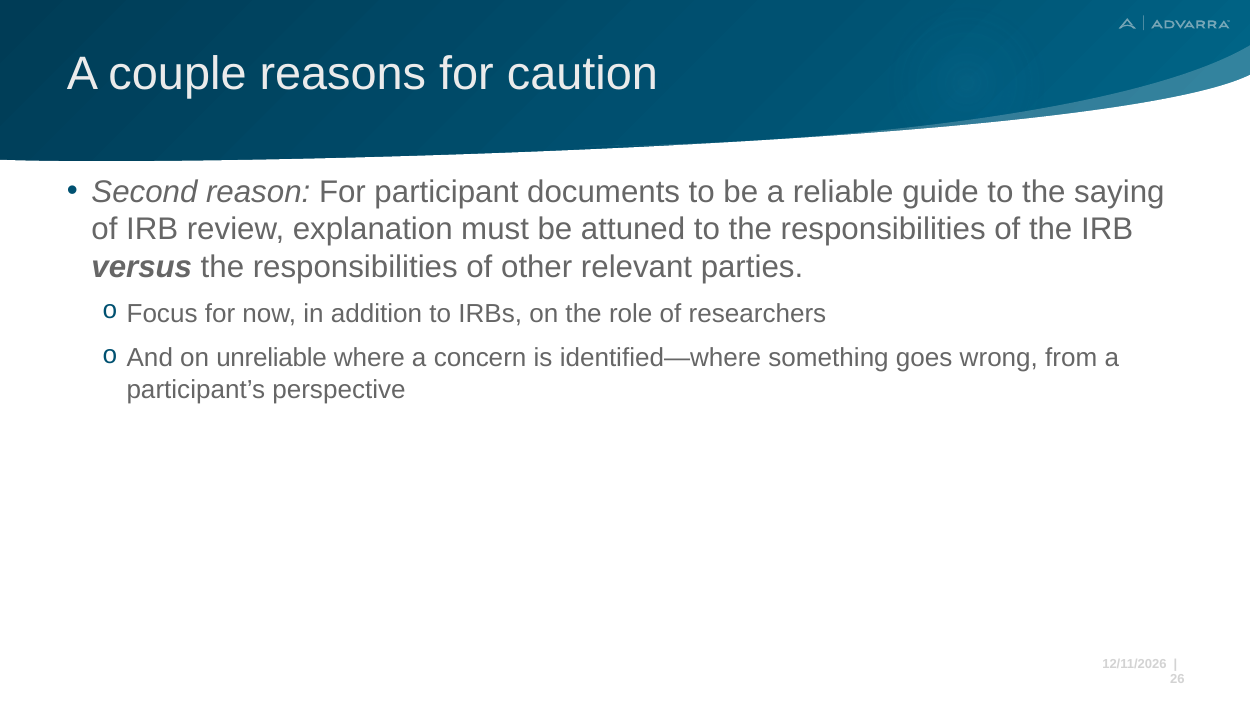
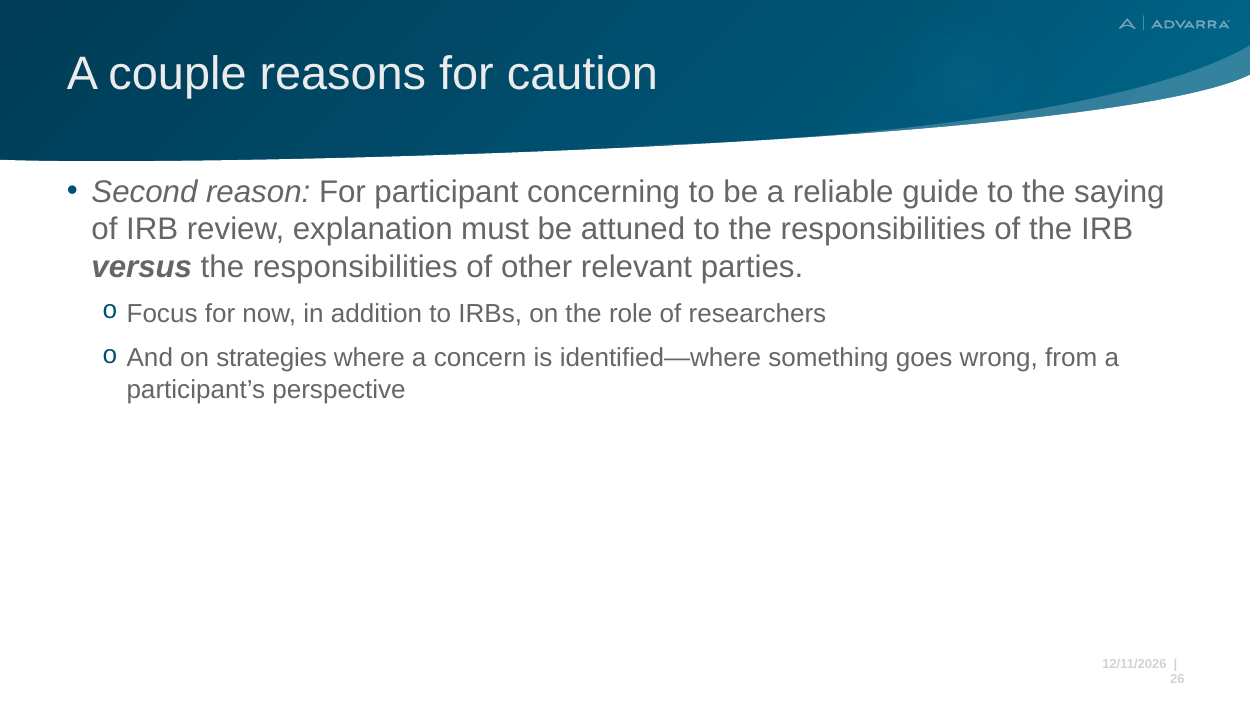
documents: documents -> concerning
unreliable: unreliable -> strategies
